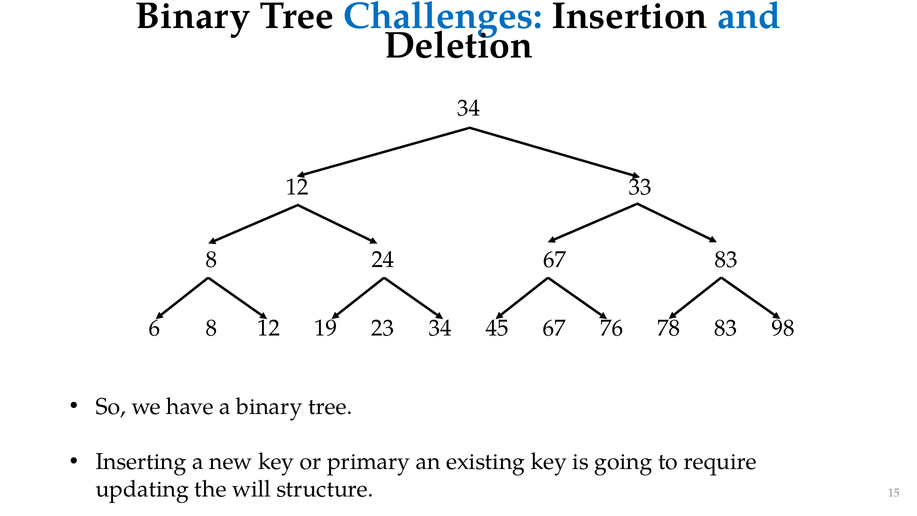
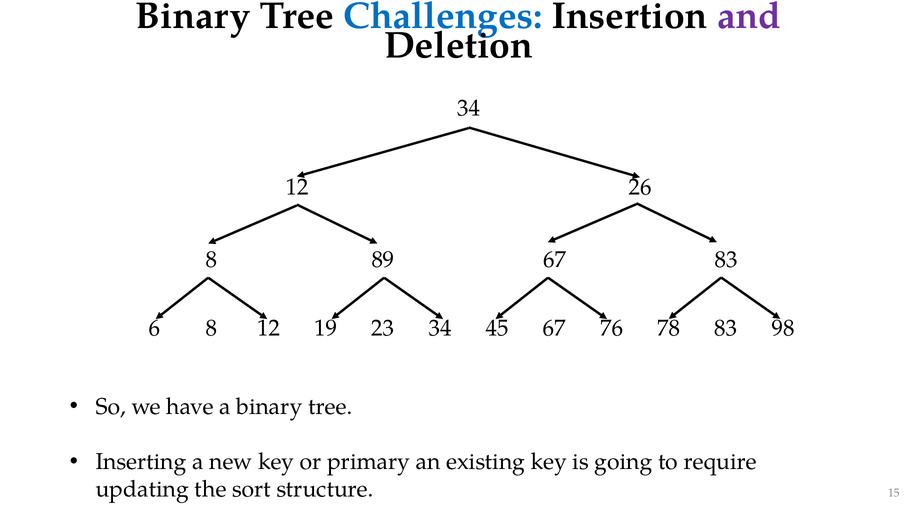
and colour: blue -> purple
33: 33 -> 26
24: 24 -> 89
will: will -> sort
